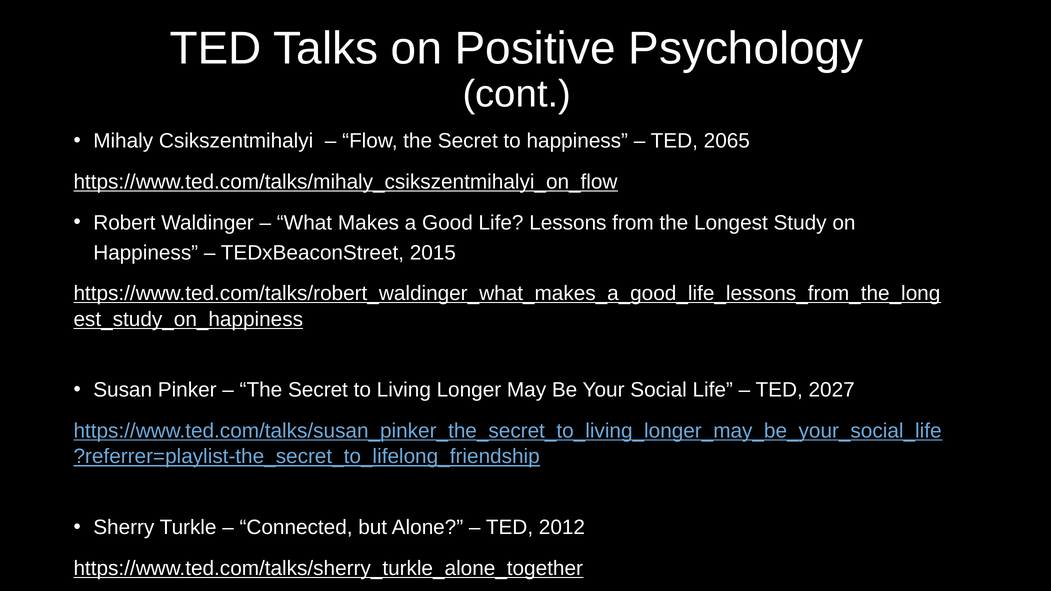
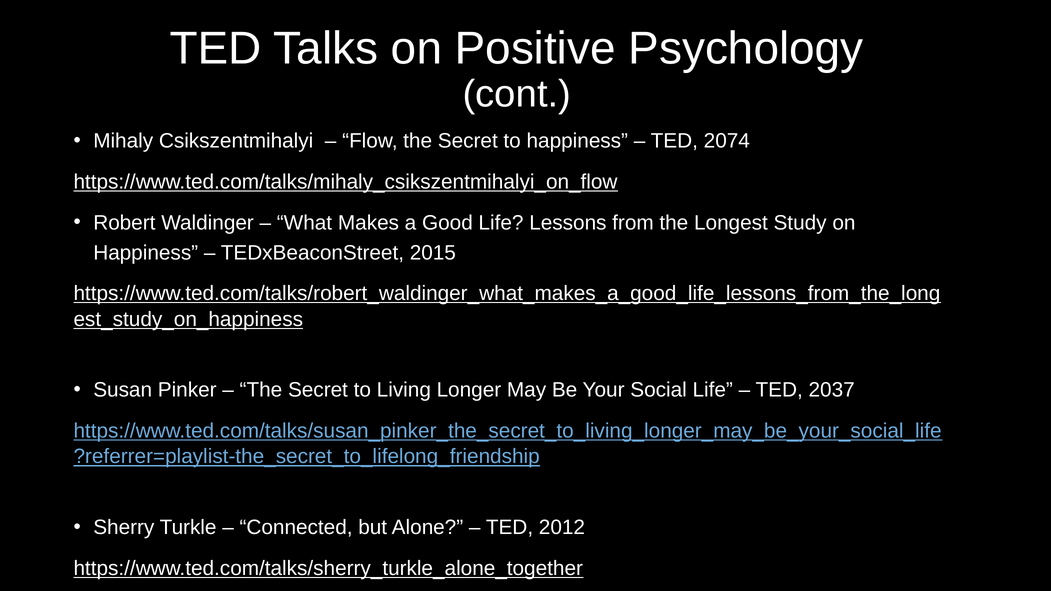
2065: 2065 -> 2074
2027: 2027 -> 2037
